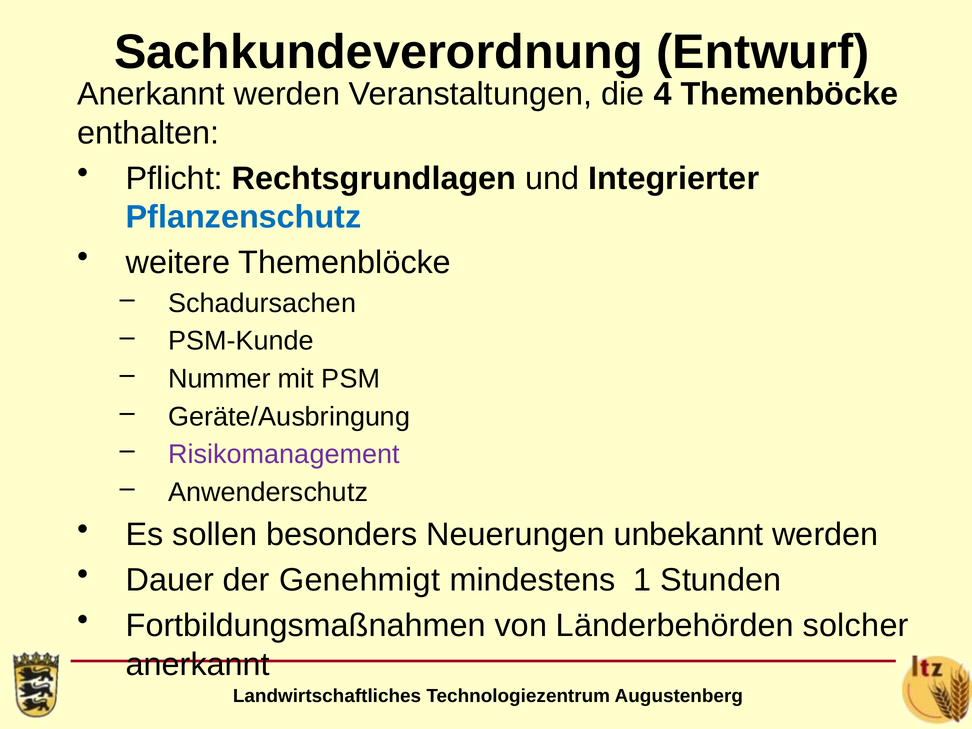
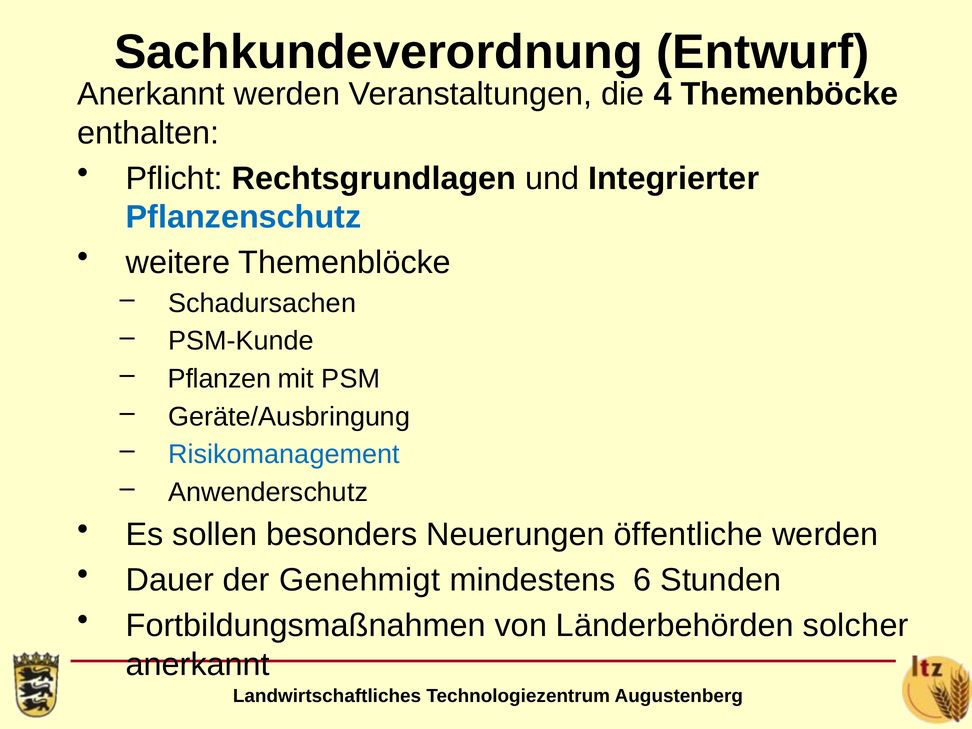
Nummer: Nummer -> Pflanzen
Risikomanagement colour: purple -> blue
unbekannt: unbekannt -> öffentliche
1: 1 -> 6
